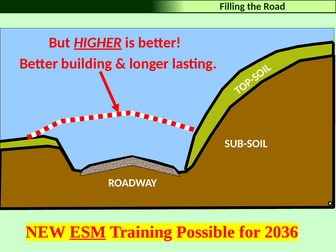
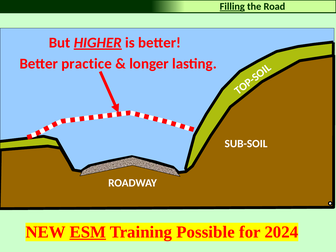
Filling underline: none -> present
building: building -> practice
2036: 2036 -> 2024
